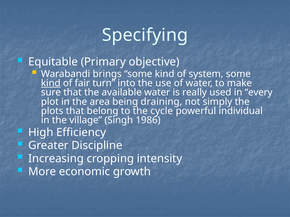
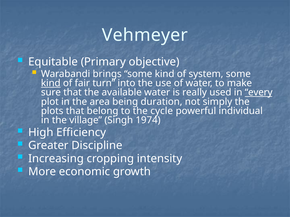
Specifying: Specifying -> Vehmeyer
every underline: none -> present
draining: draining -> duration
1986: 1986 -> 1974
